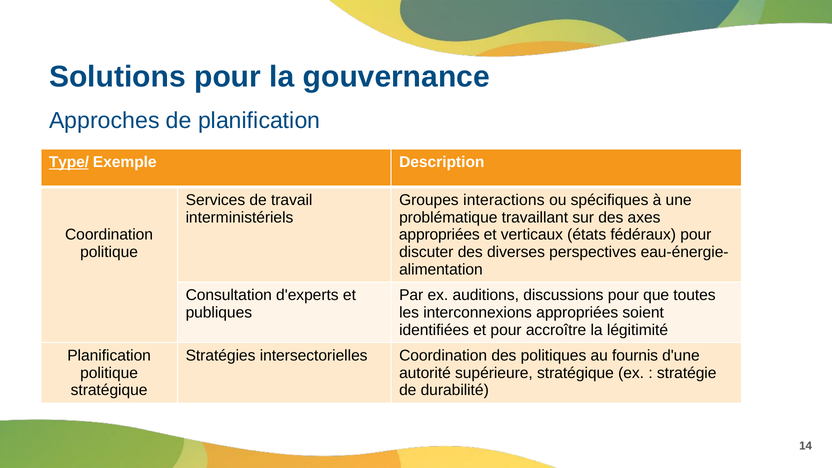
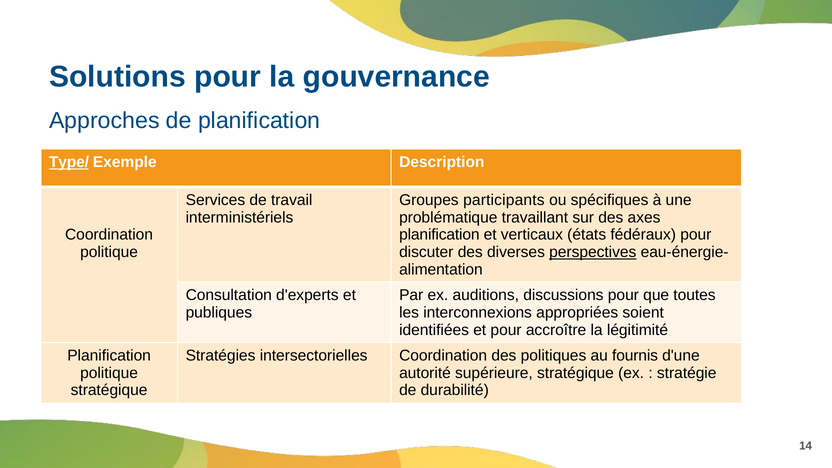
interactions: interactions -> participants
appropriées at (439, 235): appropriées -> planification
perspectives underline: none -> present
